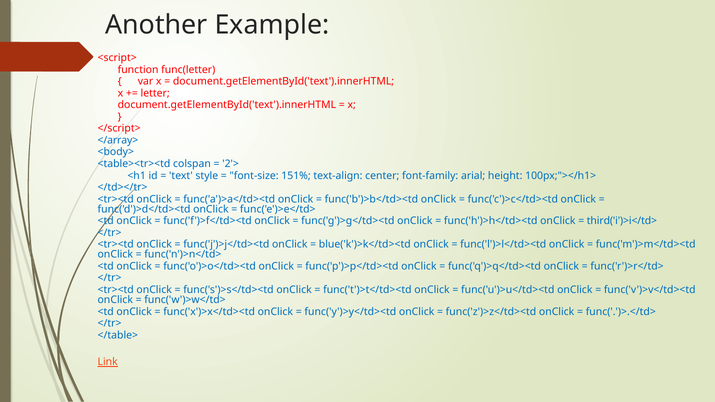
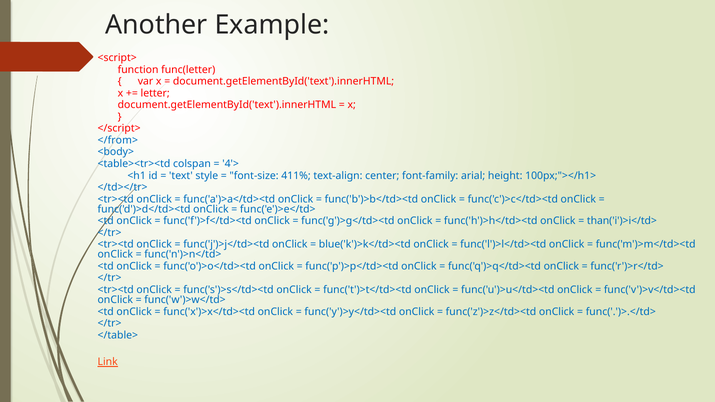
</array>: </array> -> </from>
2'>: 2'> -> 4'>
151%: 151% -> 411%
third('i')>i</td>: third('i')>i</td> -> than('i')>i</td>
